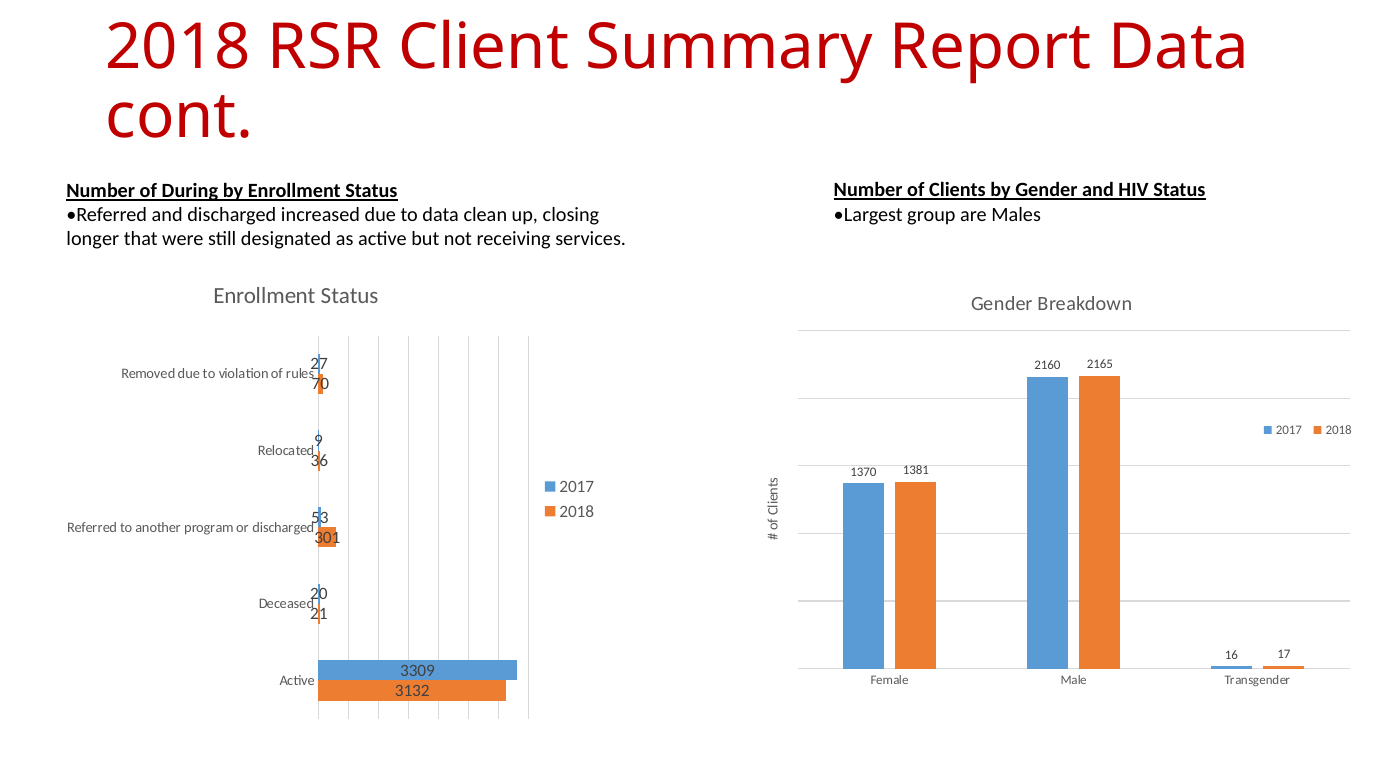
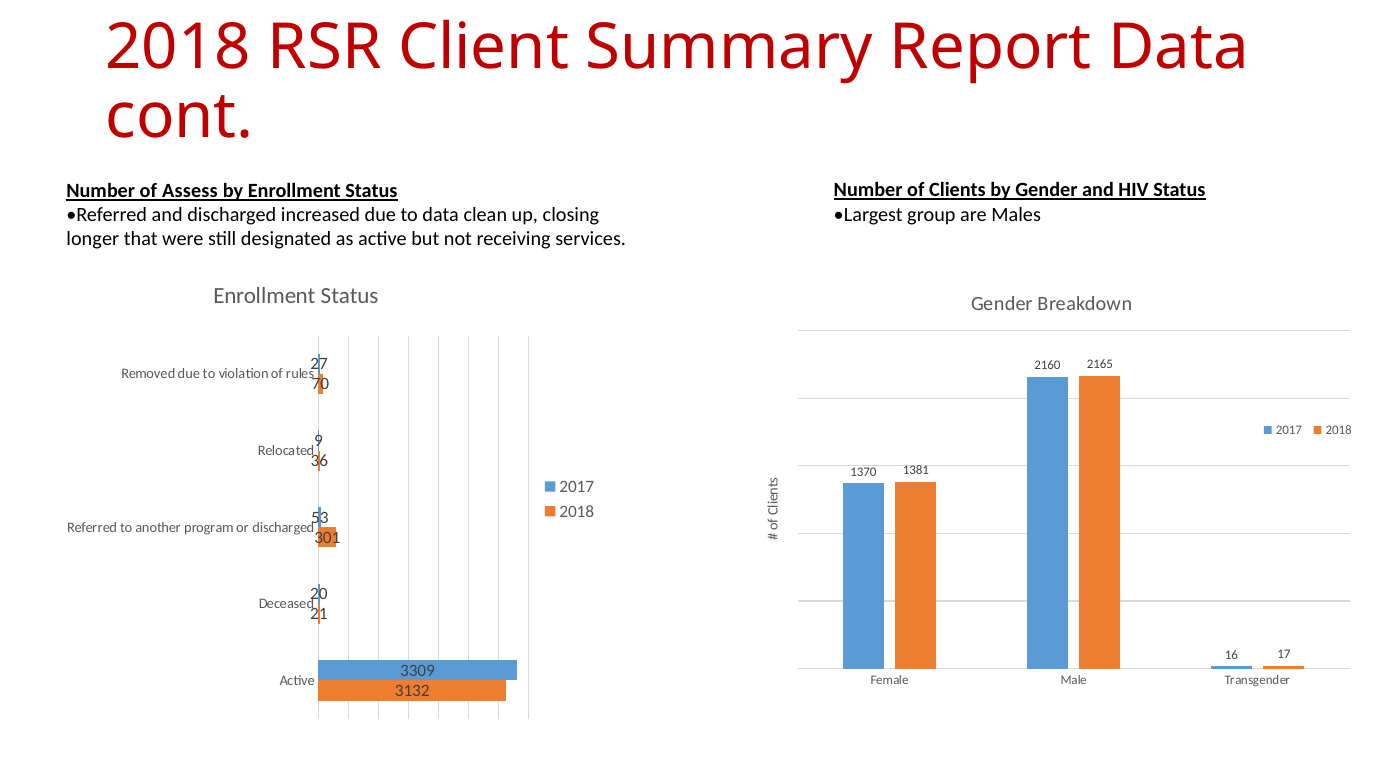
During: During -> Assess
